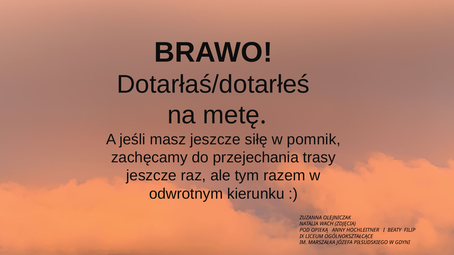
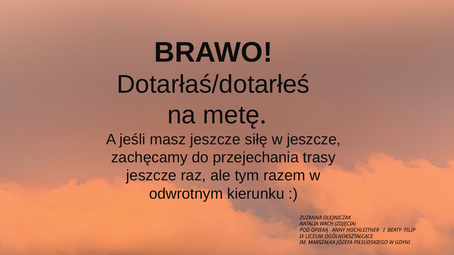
w pomnik: pomnik -> jeszcze
